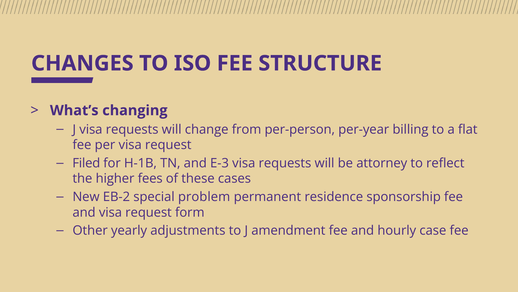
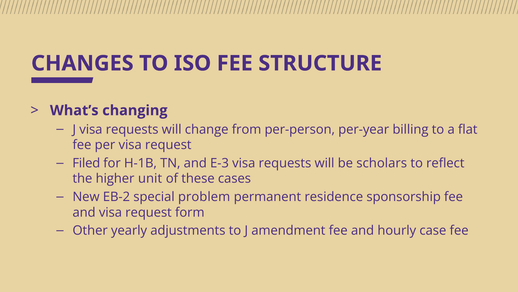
attorney: attorney -> scholars
fees: fees -> unit
